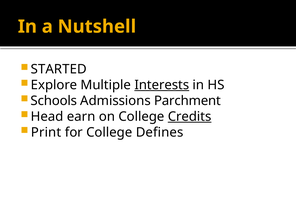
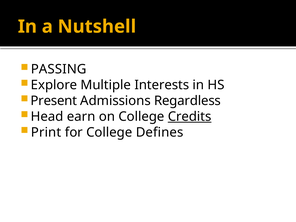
STARTED: STARTED -> PASSING
Interests underline: present -> none
Schools: Schools -> Present
Parchment: Parchment -> Regardless
